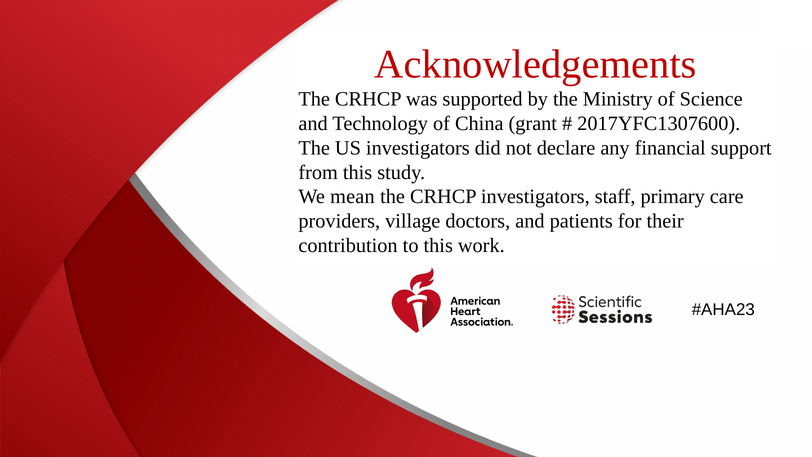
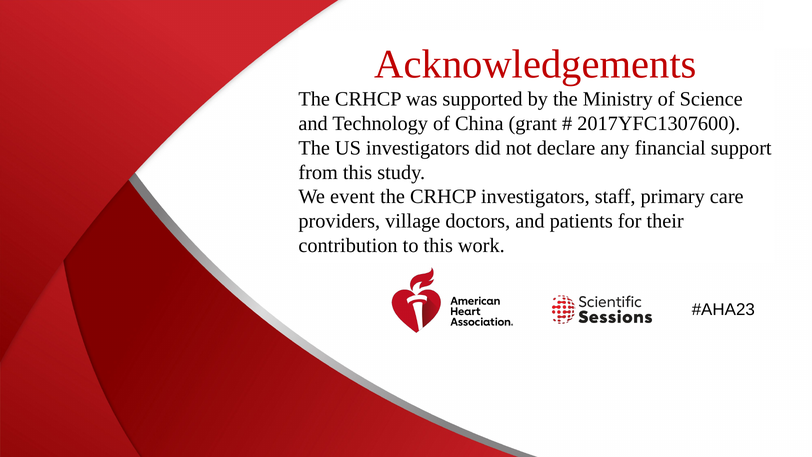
mean: mean -> event
